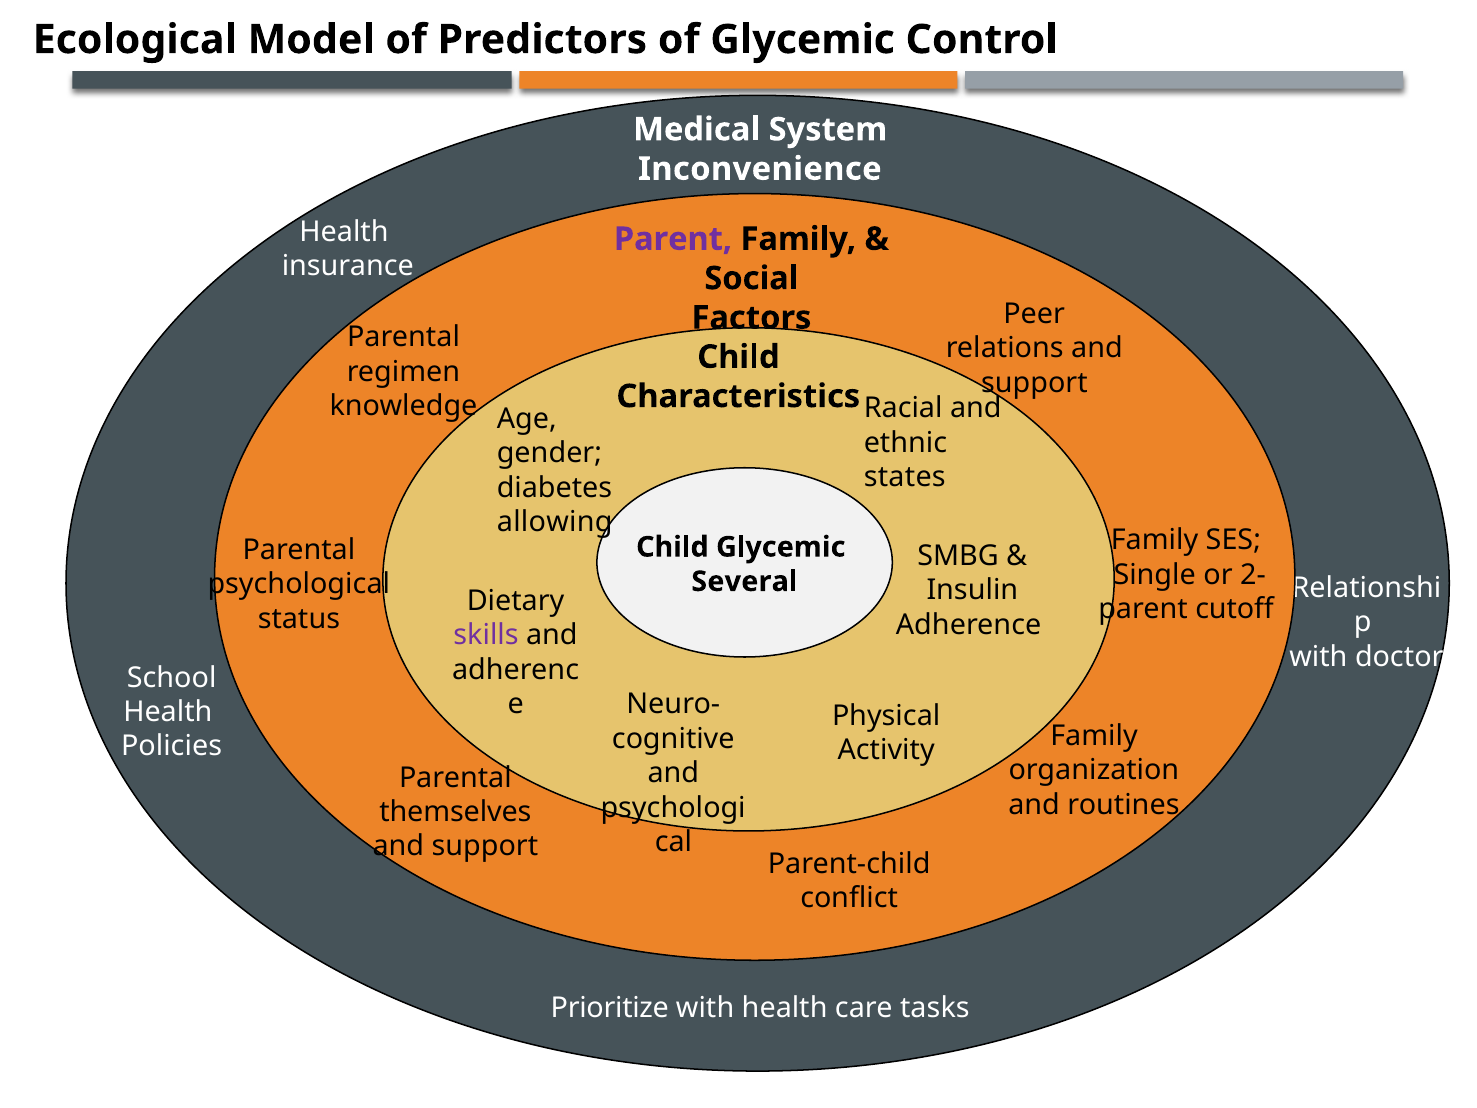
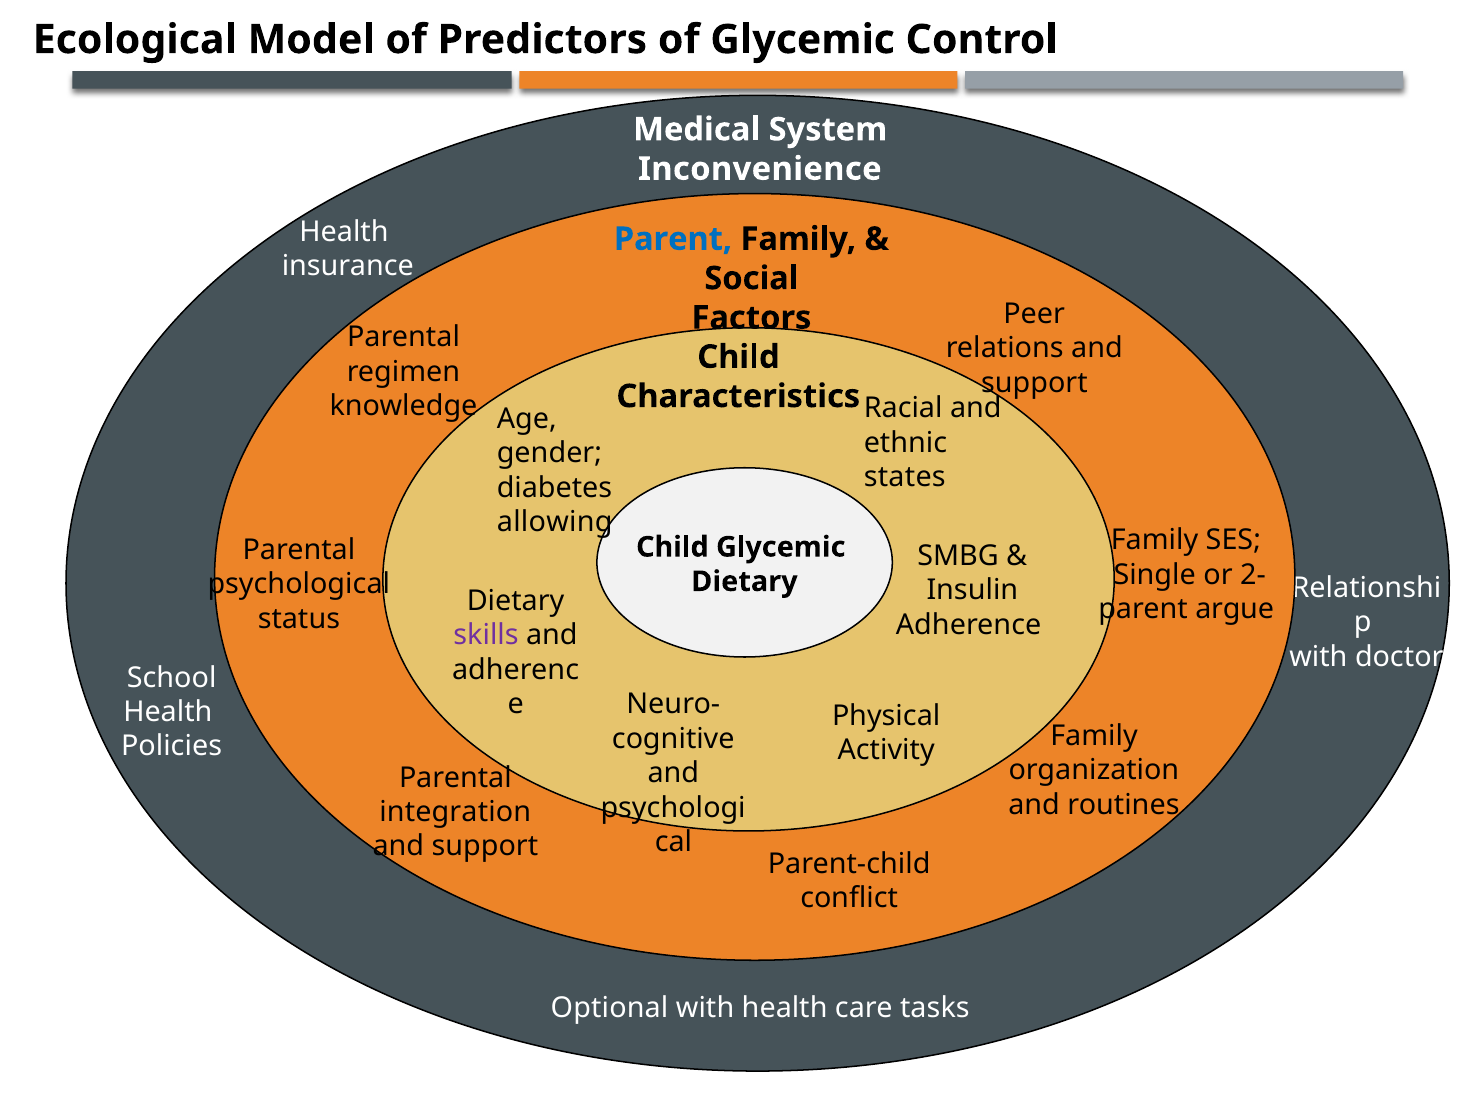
Parent at (673, 239) colour: purple -> blue
Several at (744, 581): Several -> Dietary
cutoff: cutoff -> argue
themselves: themselves -> integration
Prioritize: Prioritize -> Optional
